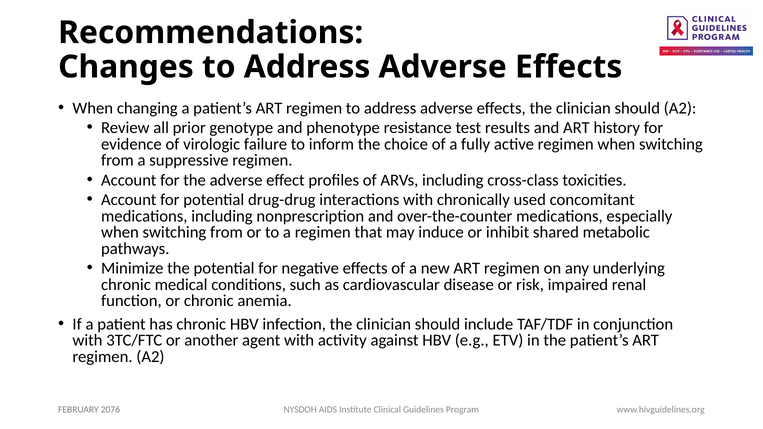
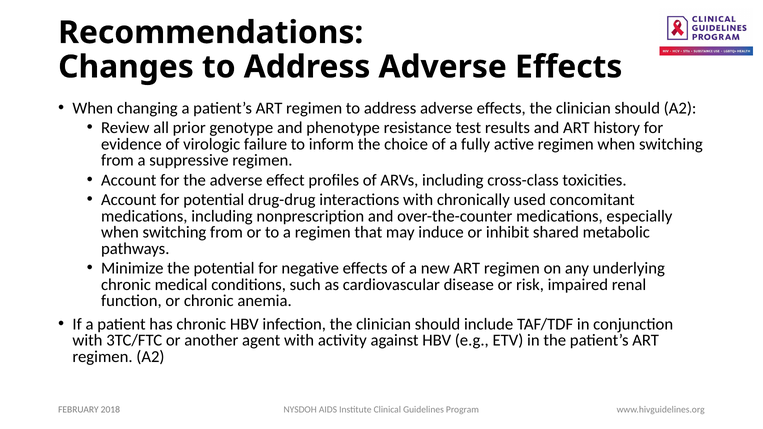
2076: 2076 -> 2018
